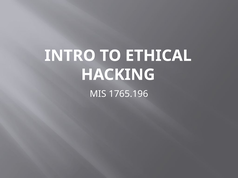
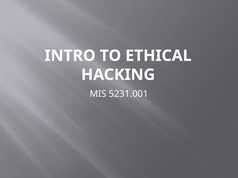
1765.196: 1765.196 -> 5231.001
